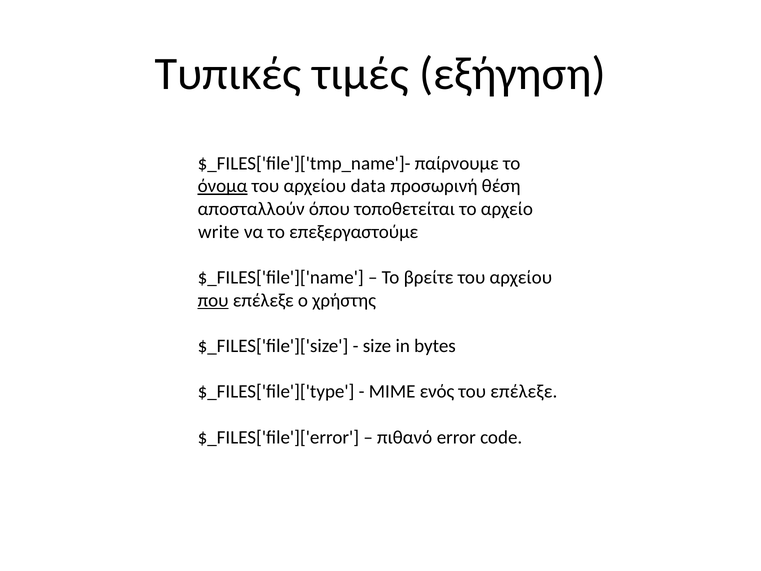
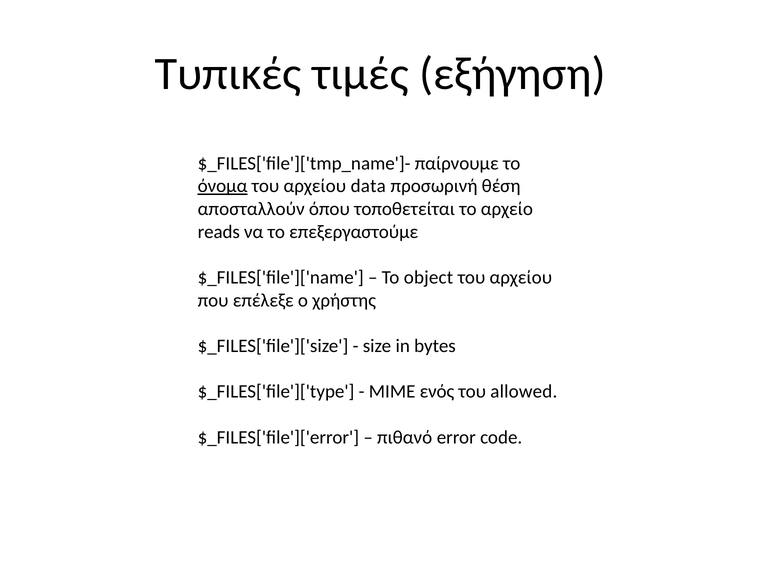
write: write -> reads
βρείτε: βρείτε -> object
που underline: present -> none
του επέλεξε: επέλεξε -> allowed
